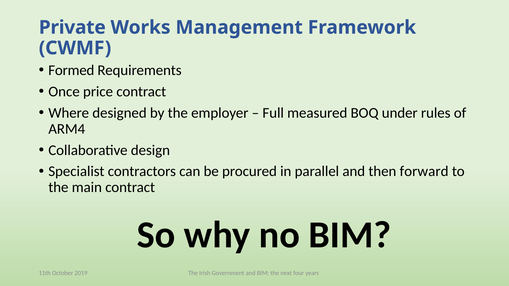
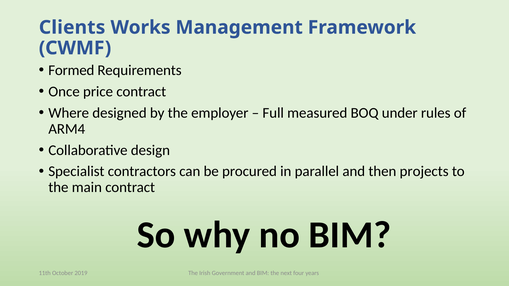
Private: Private -> Clients
forward: forward -> projects
